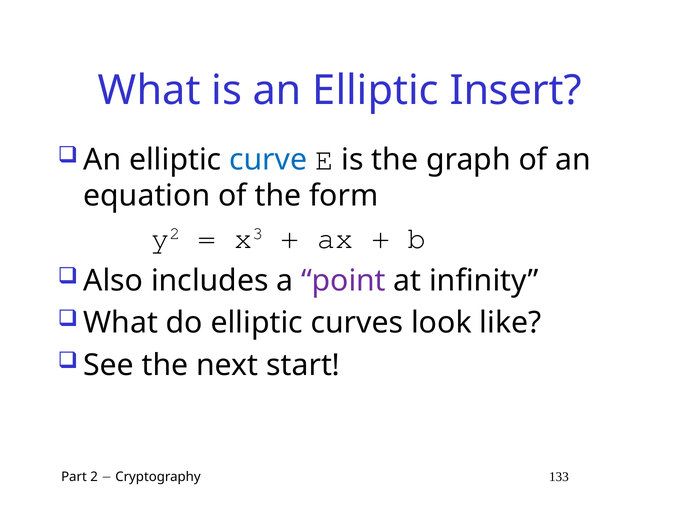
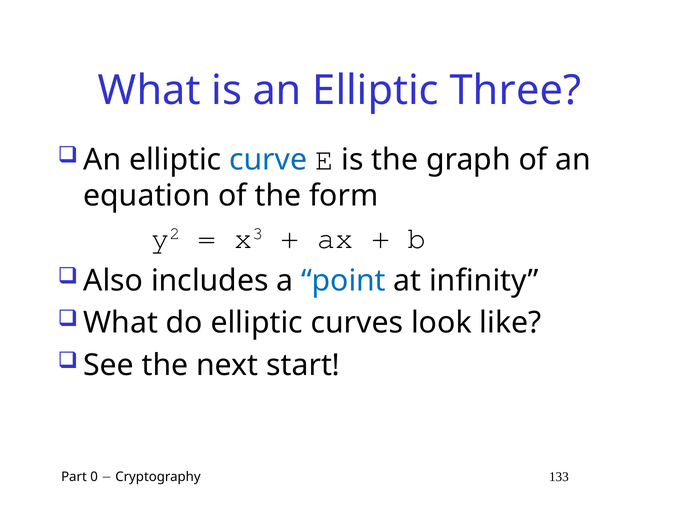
Insert: Insert -> Three
point colour: purple -> blue
2: 2 -> 0
